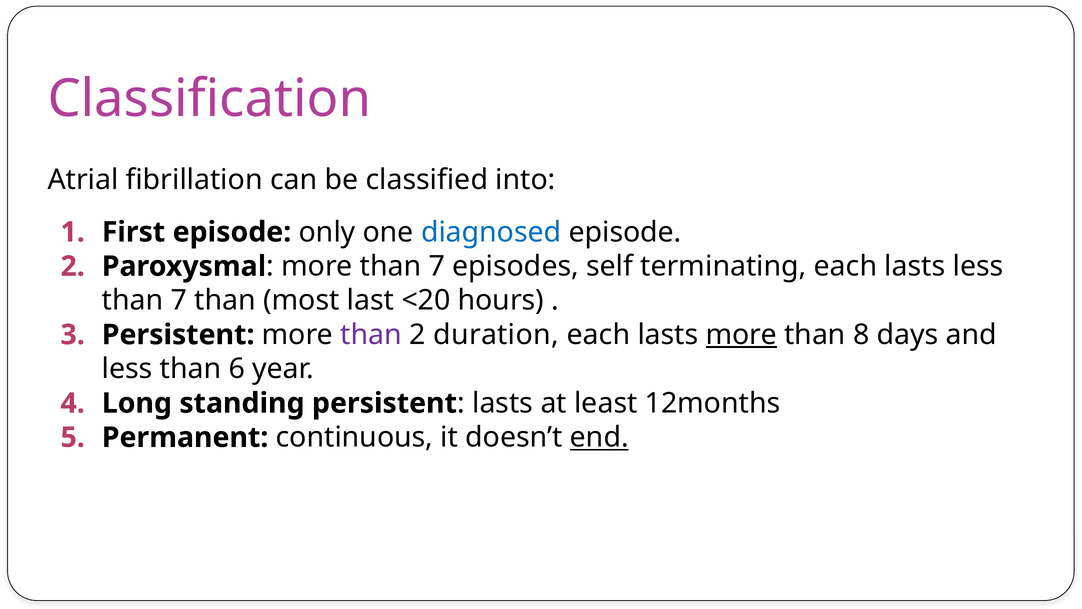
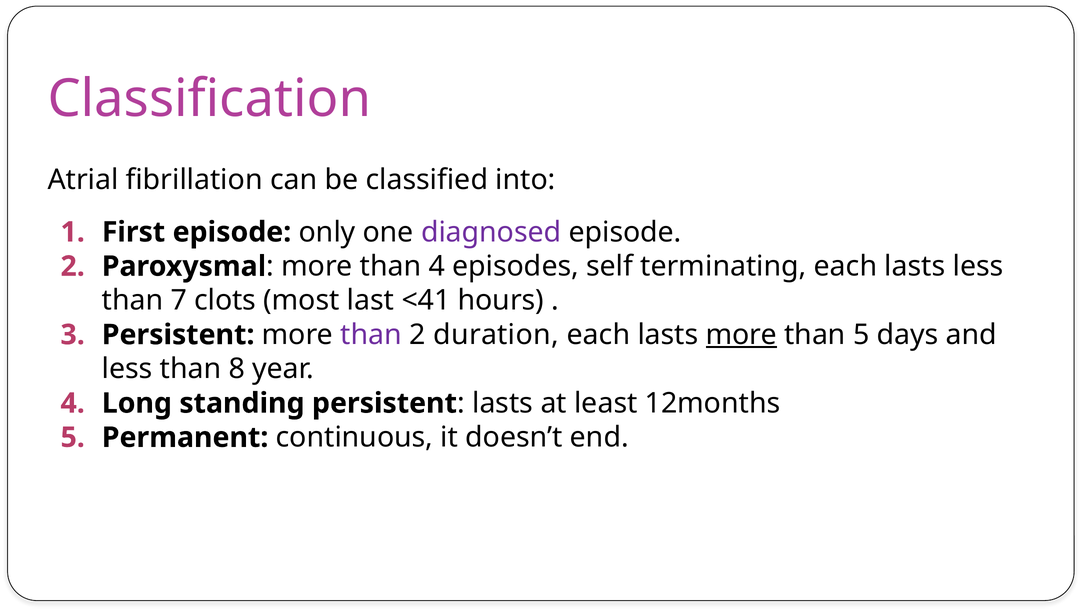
diagnosed colour: blue -> purple
more than 7: 7 -> 4
7 than: than -> clots
<20: <20 -> <41
than 8: 8 -> 5
6: 6 -> 8
end underline: present -> none
